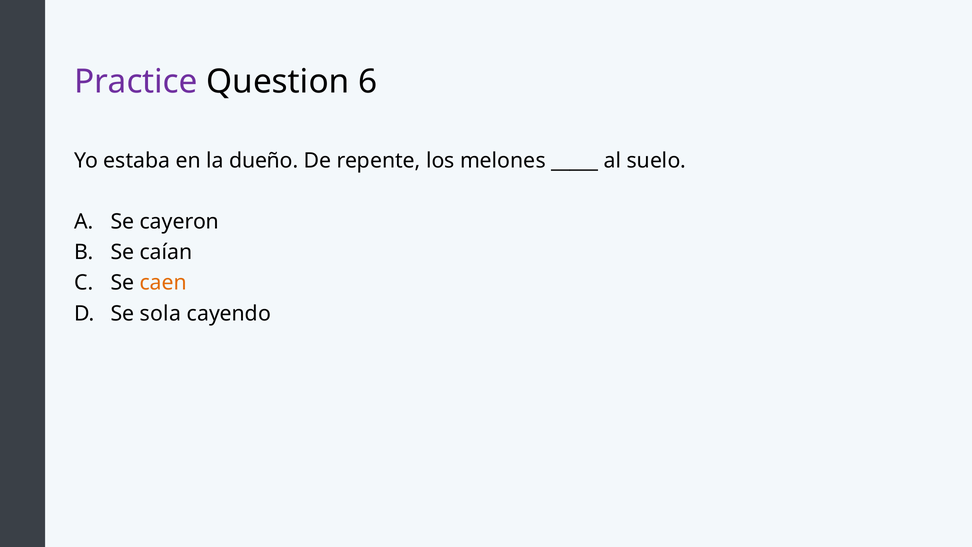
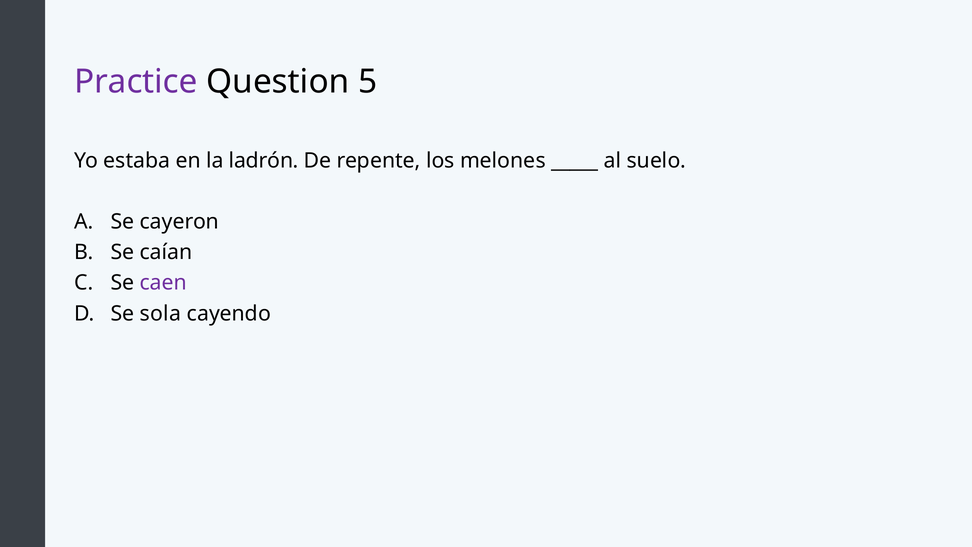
6: 6 -> 5
dueño: dueño -> ladrón
caen colour: orange -> purple
